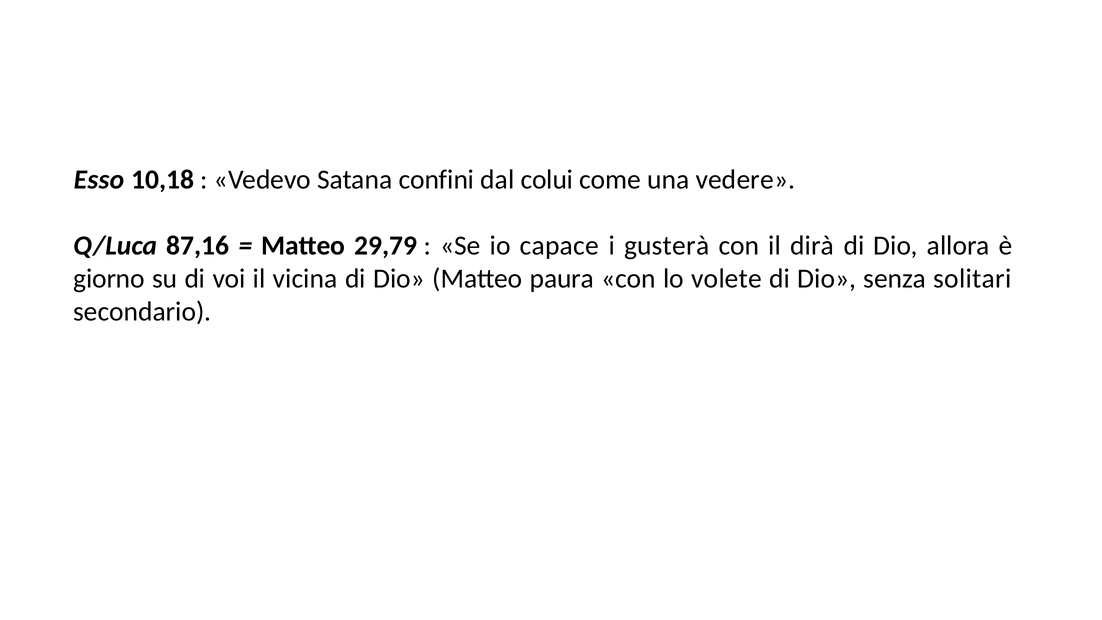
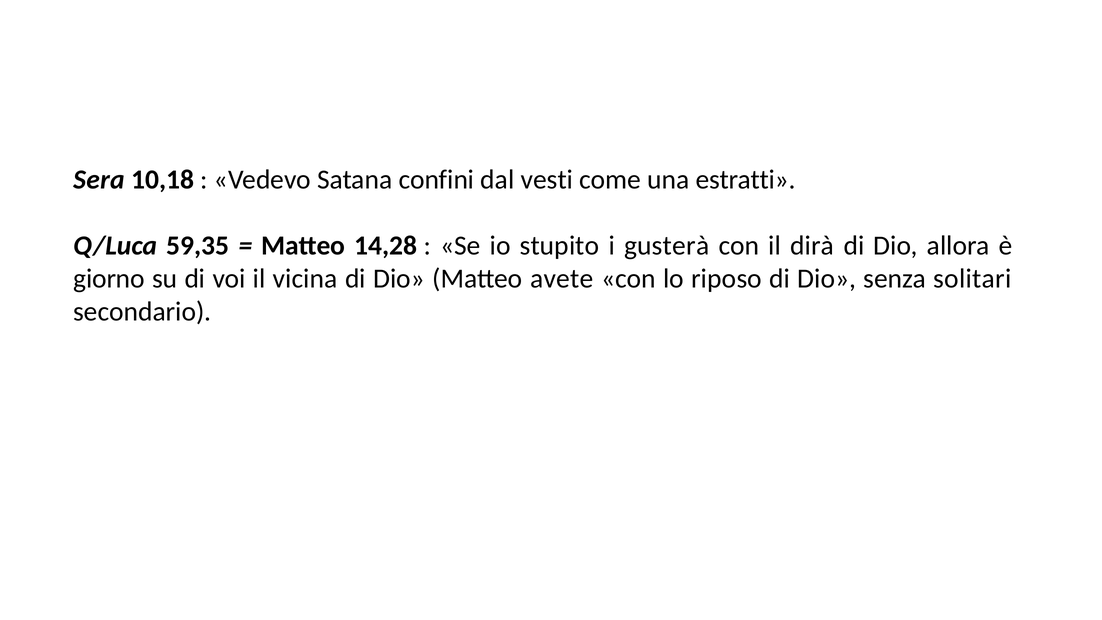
Esso: Esso -> Sera
colui: colui -> vesti
vedere: vedere -> estratti
87,16: 87,16 -> 59,35
29,79: 29,79 -> 14,28
capace: capace -> stupito
paura: paura -> avete
volete: volete -> riposo
